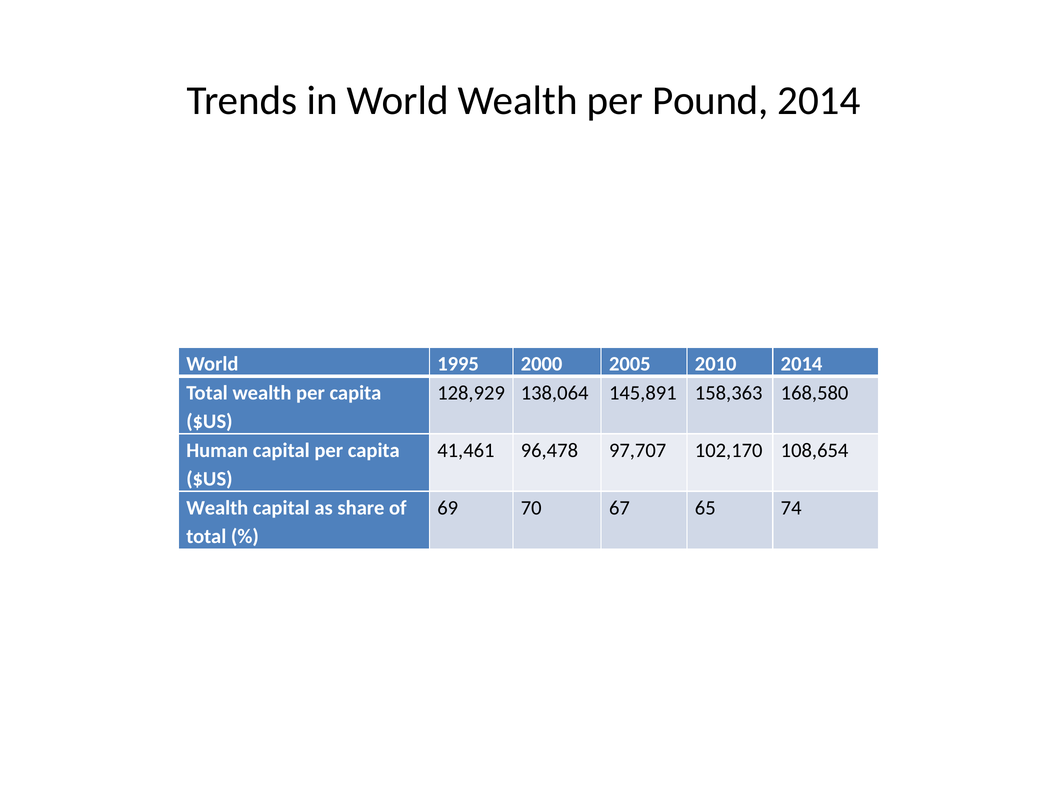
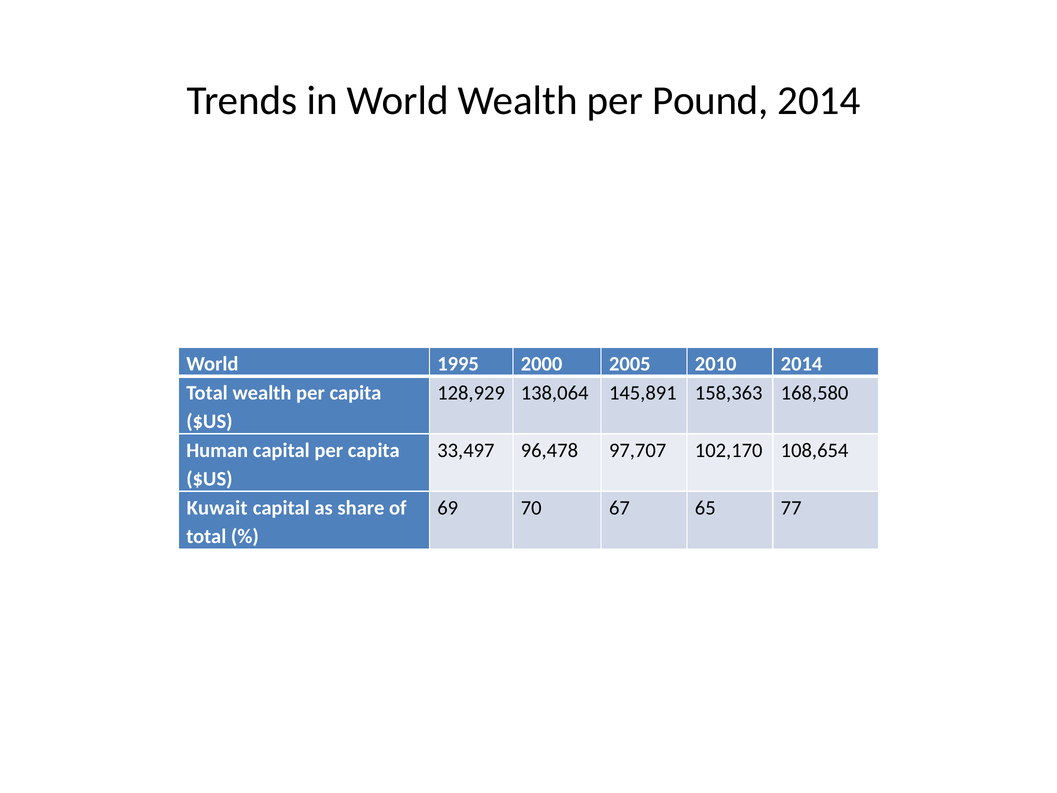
41,461: 41,461 -> 33,497
Wealth at (217, 508): Wealth -> Kuwait
74: 74 -> 77
